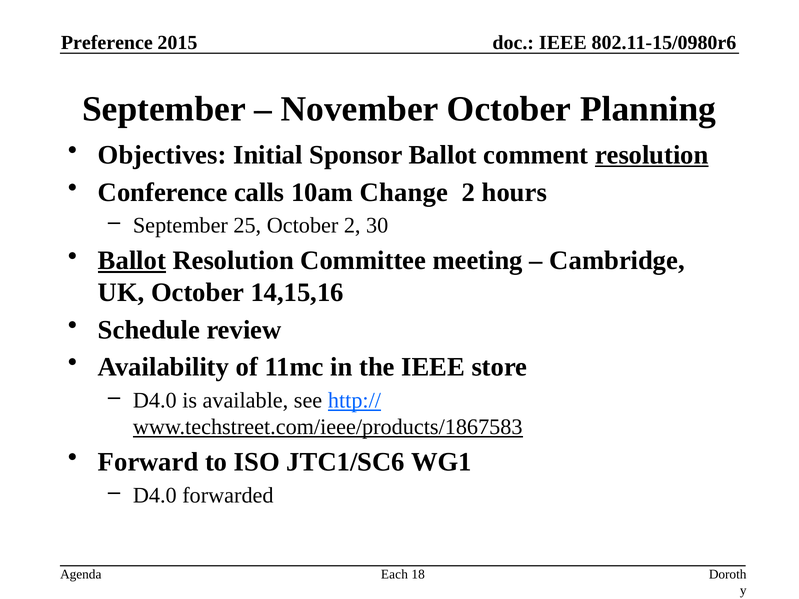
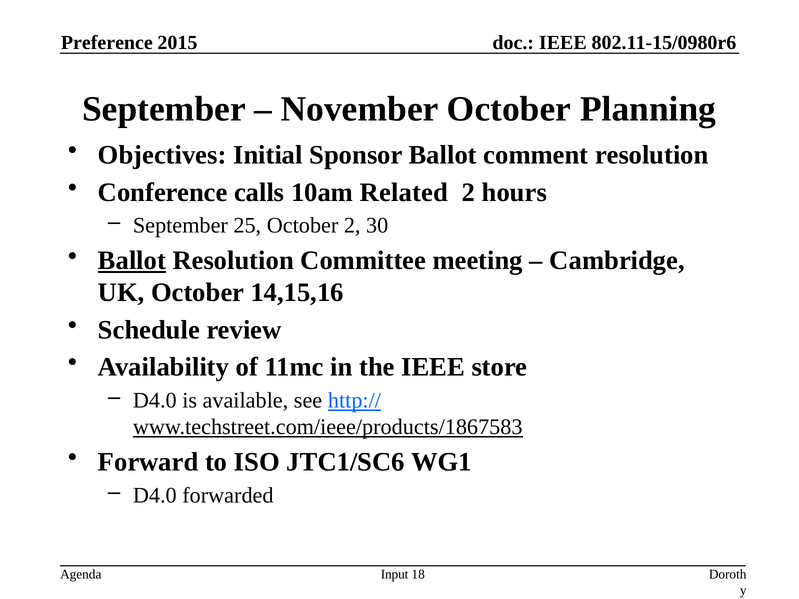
resolution at (652, 155) underline: present -> none
Change: Change -> Related
Each: Each -> Input
